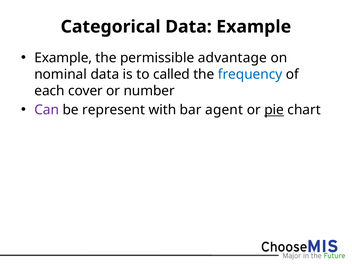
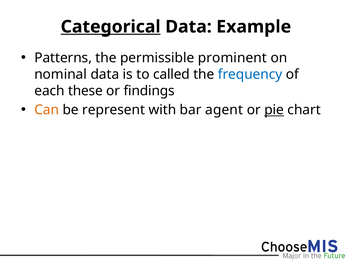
Categorical underline: none -> present
Example at (63, 58): Example -> Patterns
advantage: advantage -> prominent
cover: cover -> these
number: number -> findings
Can colour: purple -> orange
